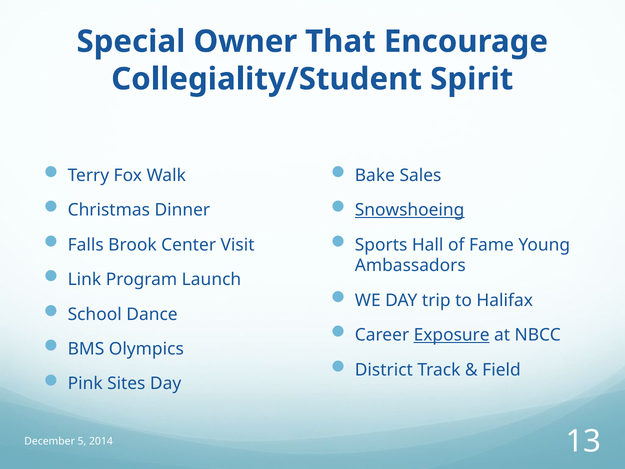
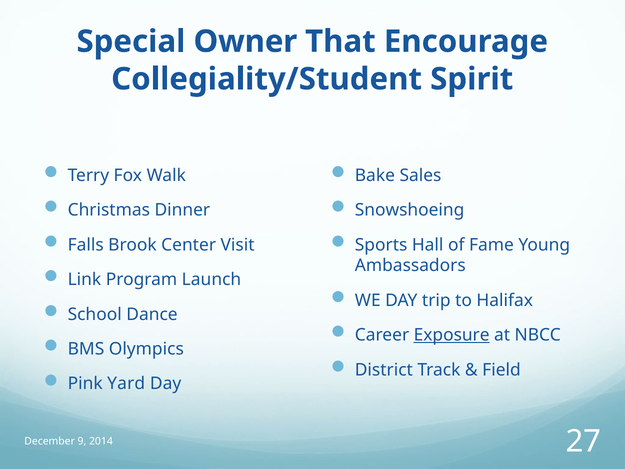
Snowshoeing underline: present -> none
Sites: Sites -> Yard
5: 5 -> 9
13: 13 -> 27
